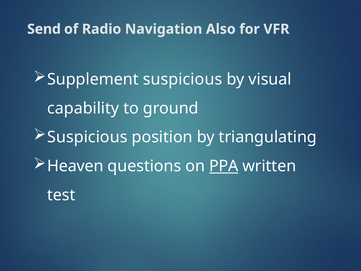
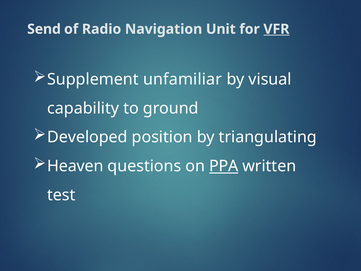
Also: Also -> Unit
VFR underline: none -> present
Supplement suspicious: suspicious -> unfamiliar
Suspicious at (87, 137): Suspicious -> Developed
